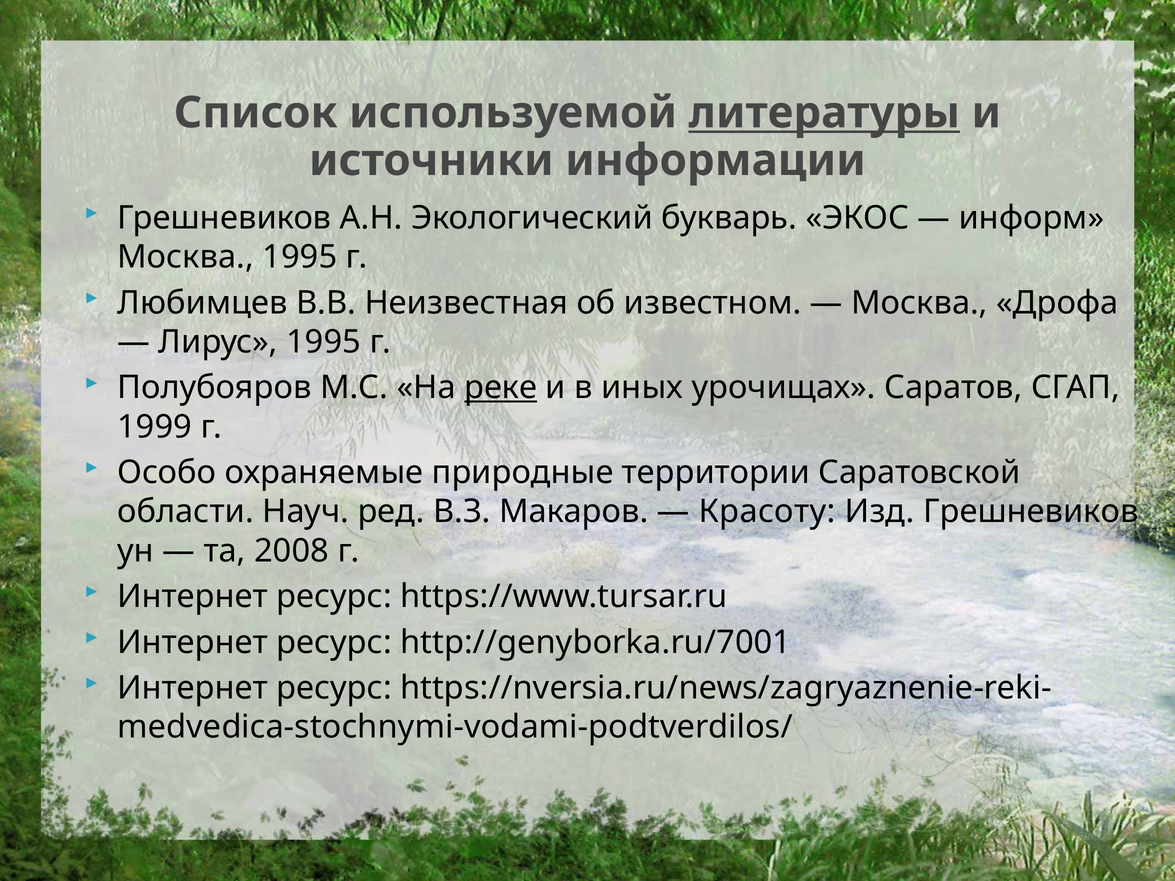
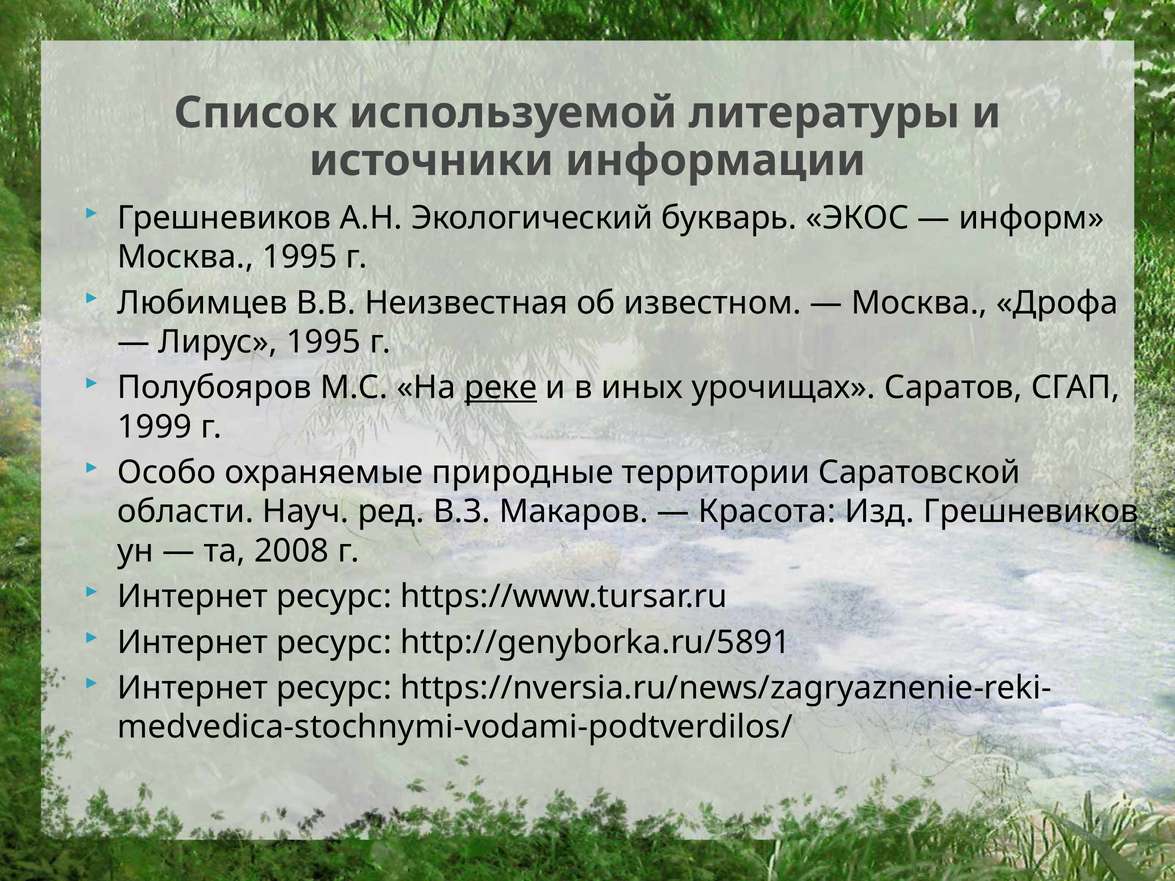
литературы underline: present -> none
Красоту: Красоту -> Красота
http://genyborka.ru/7001: http://genyborka.ru/7001 -> http://genyborka.ru/5891
